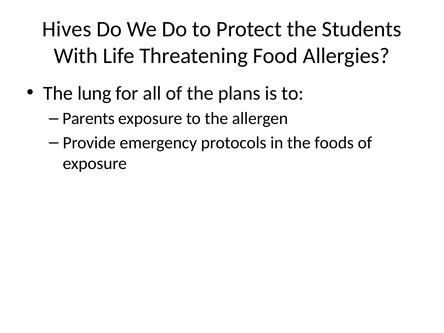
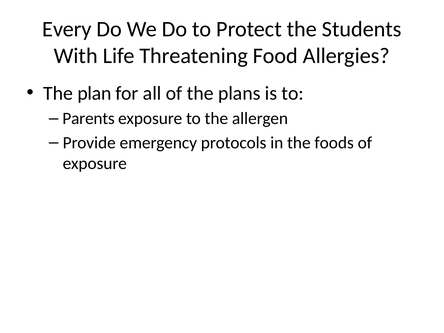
Hives: Hives -> Every
lung: lung -> plan
